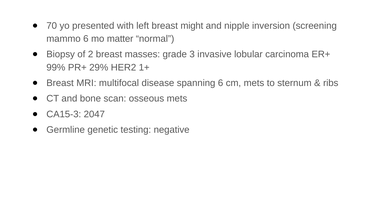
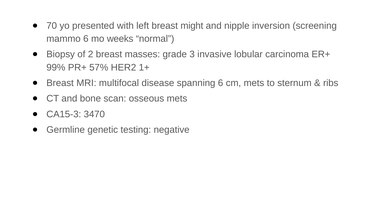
matter: matter -> weeks
29%: 29% -> 57%
2047: 2047 -> 3470
